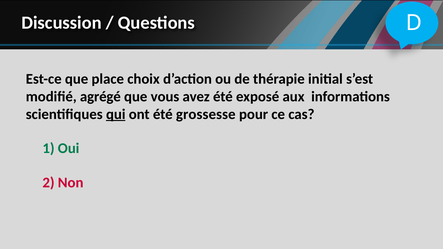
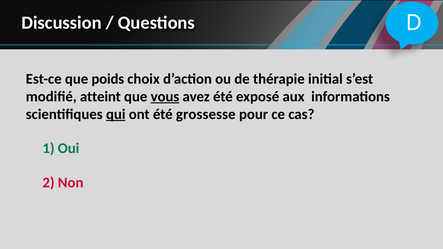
place: place -> poids
agrégé: agrégé -> atteint
vous underline: none -> present
